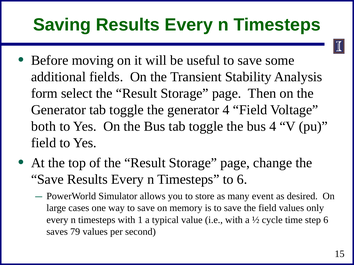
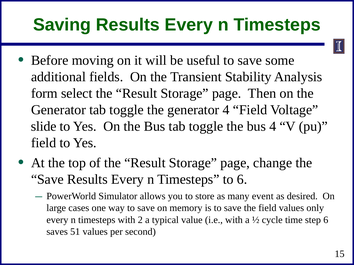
both: both -> slide
1: 1 -> 2
79: 79 -> 51
